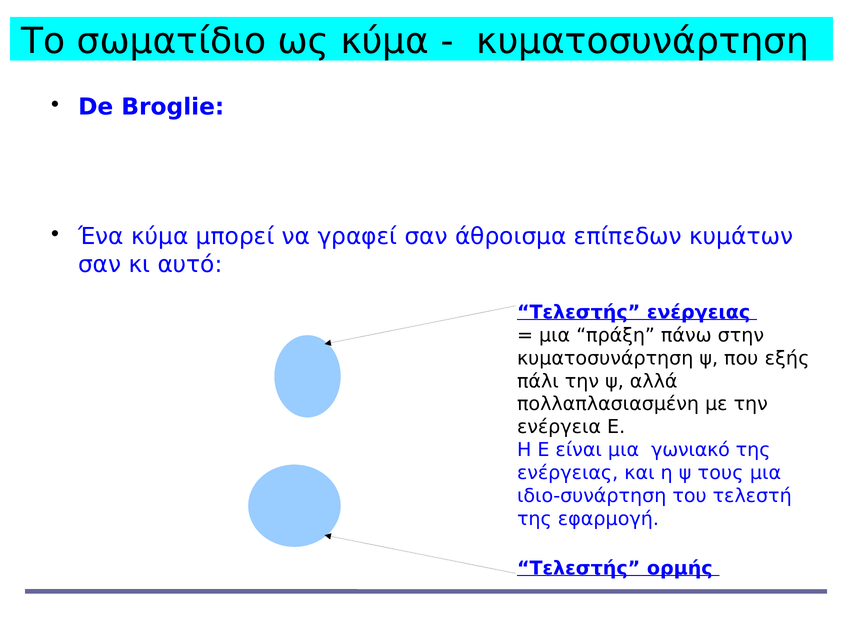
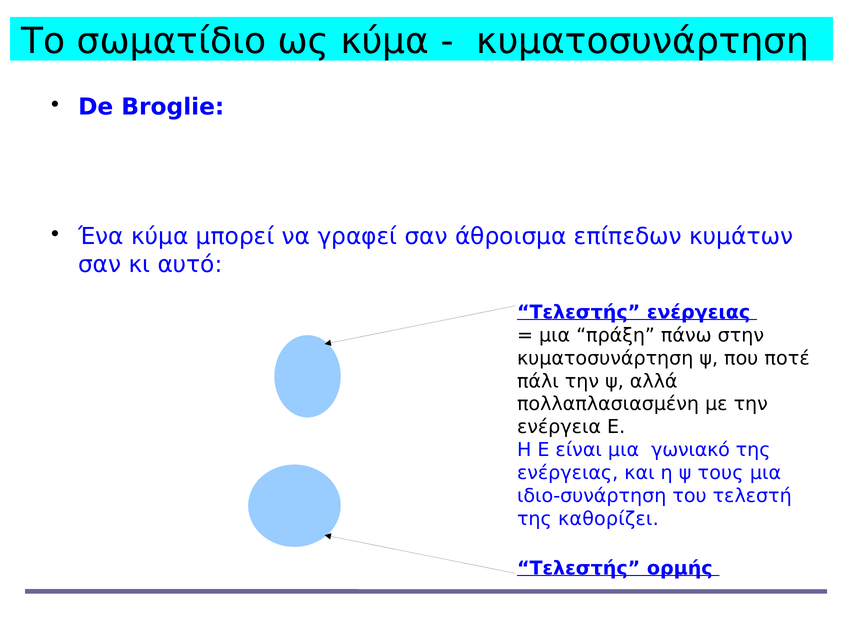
εξής: εξής -> ποτέ
εφαρμογή: εφαρμογή -> καθορίζει
